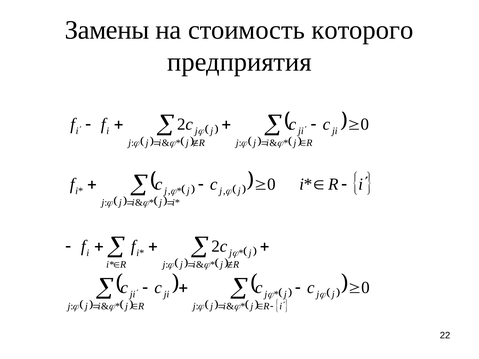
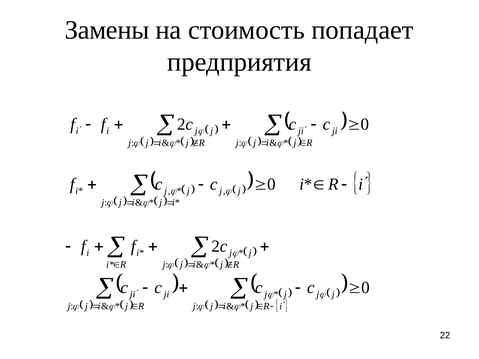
которого: которого -> попадает
